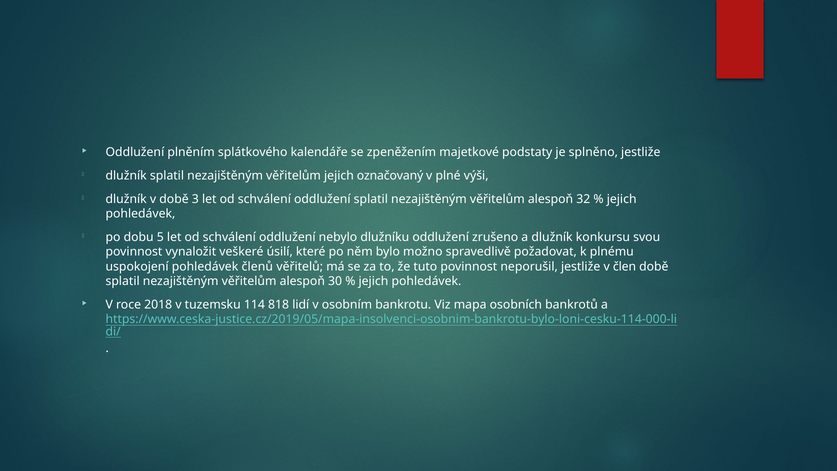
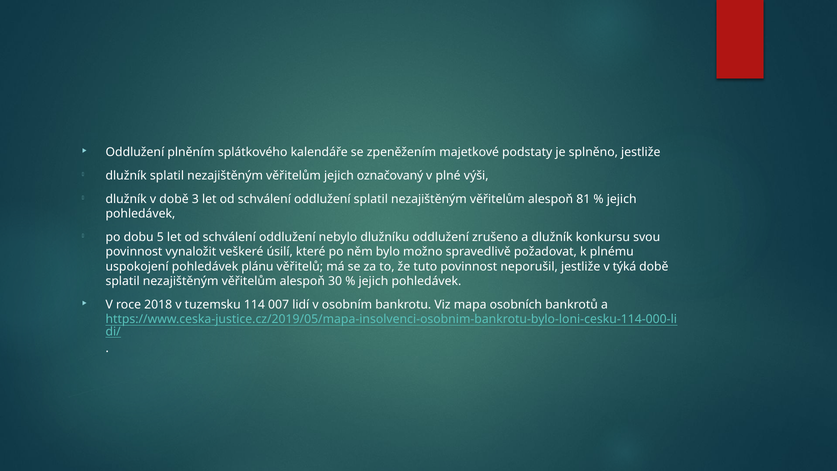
32: 32 -> 81
členů: členů -> plánu
člen: člen -> týká
818: 818 -> 007
